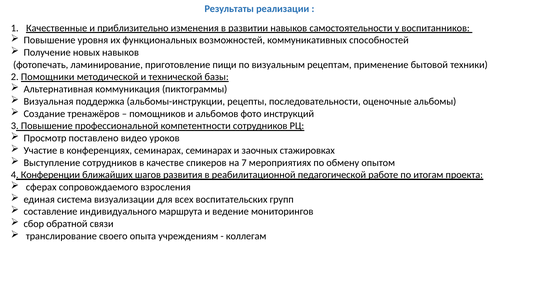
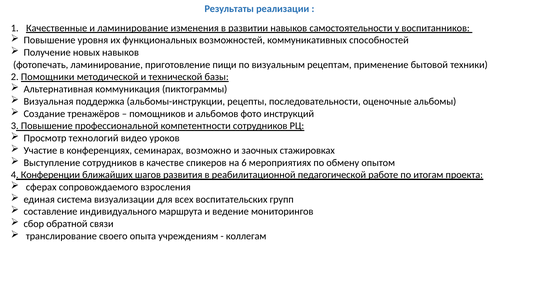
и приблизительно: приблизительно -> ламинирование
поставлено: поставлено -> технологий
семинарах семинарах: семинарах -> возможно
7: 7 -> 6
